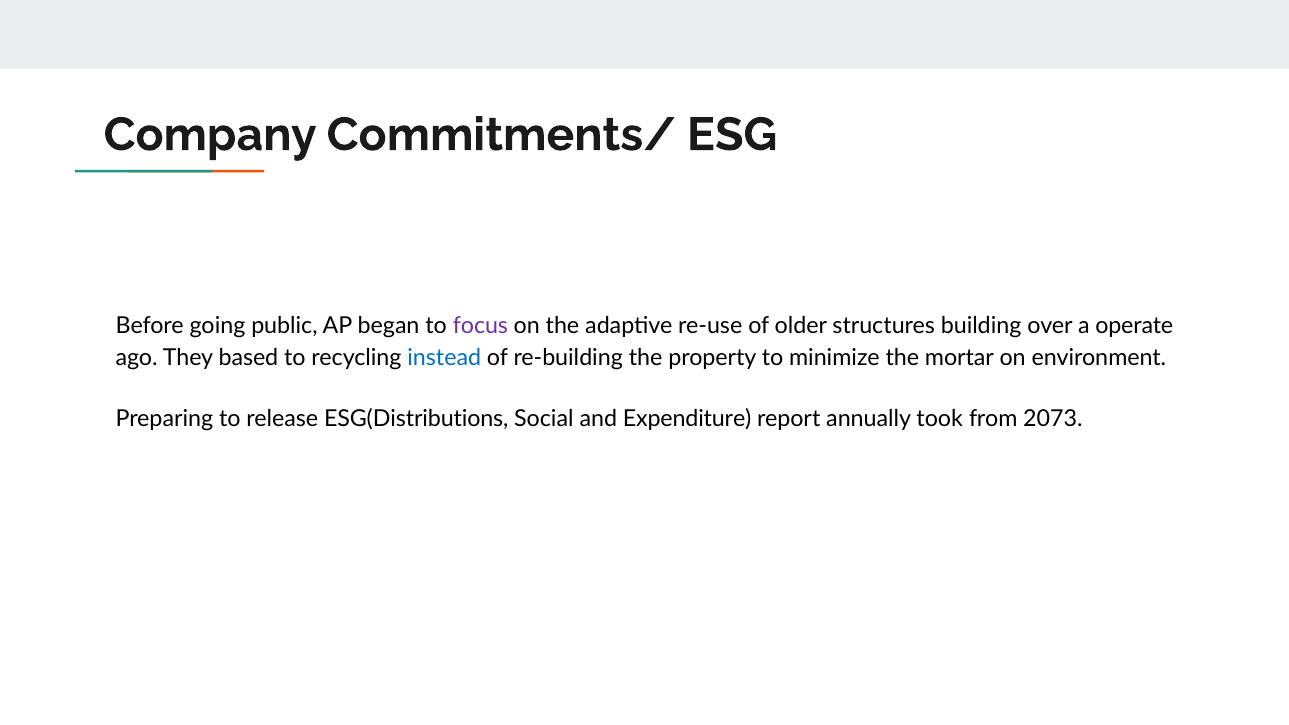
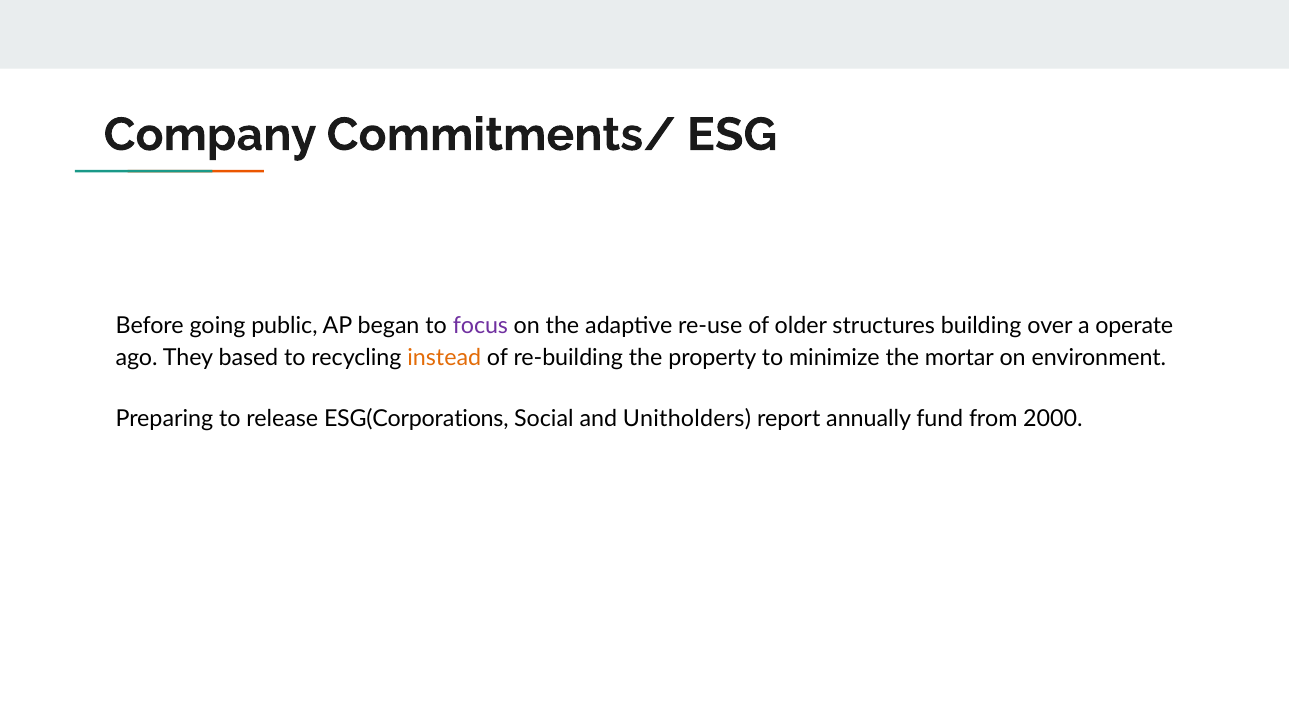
instead colour: blue -> orange
ESG(Distributions: ESG(Distributions -> ESG(Corporations
Expenditure: Expenditure -> Unitholders
took: took -> fund
2073: 2073 -> 2000
